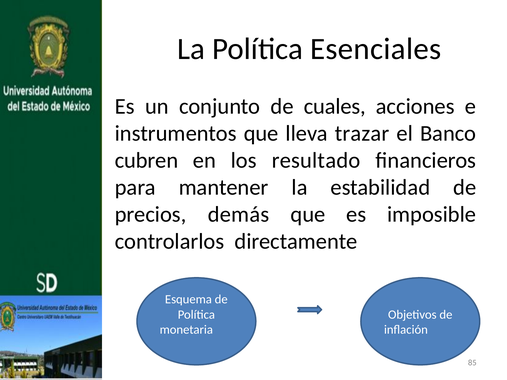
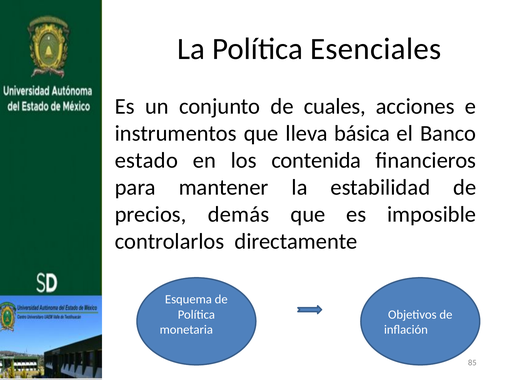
trazar: trazar -> básica
cubren: cubren -> estado
resultado: resultado -> contenida
